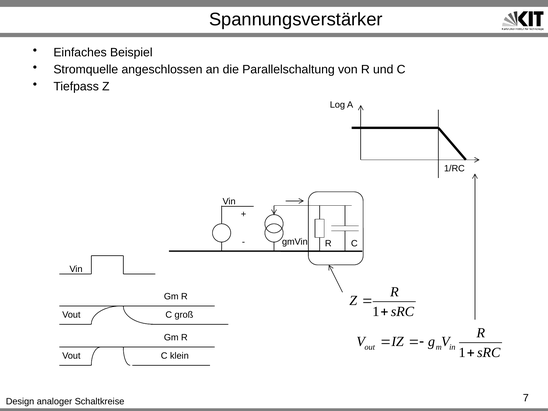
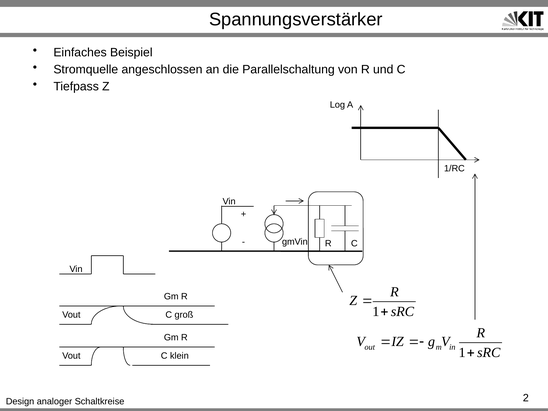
7: 7 -> 2
